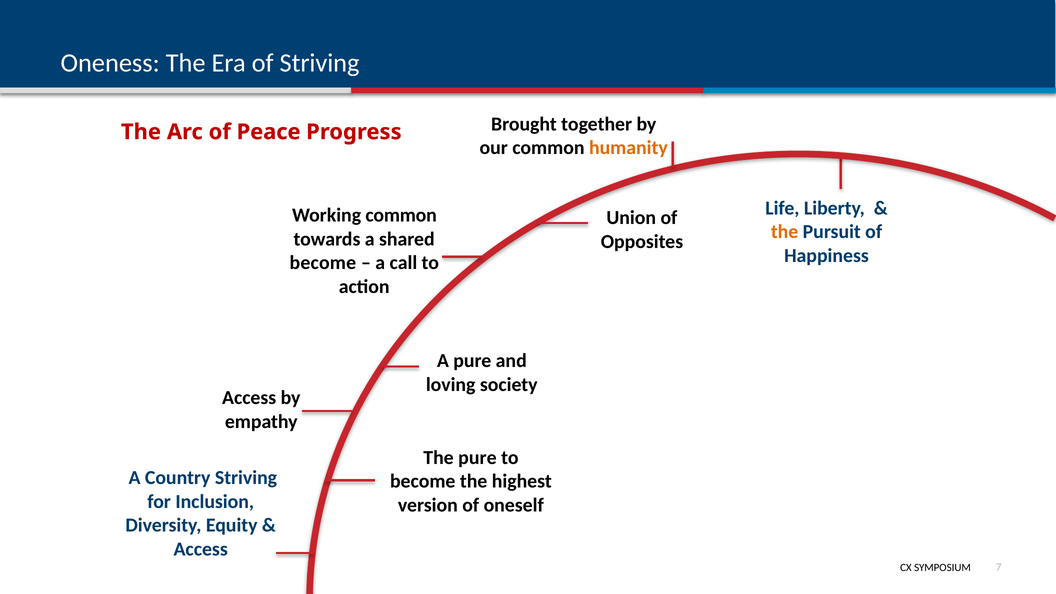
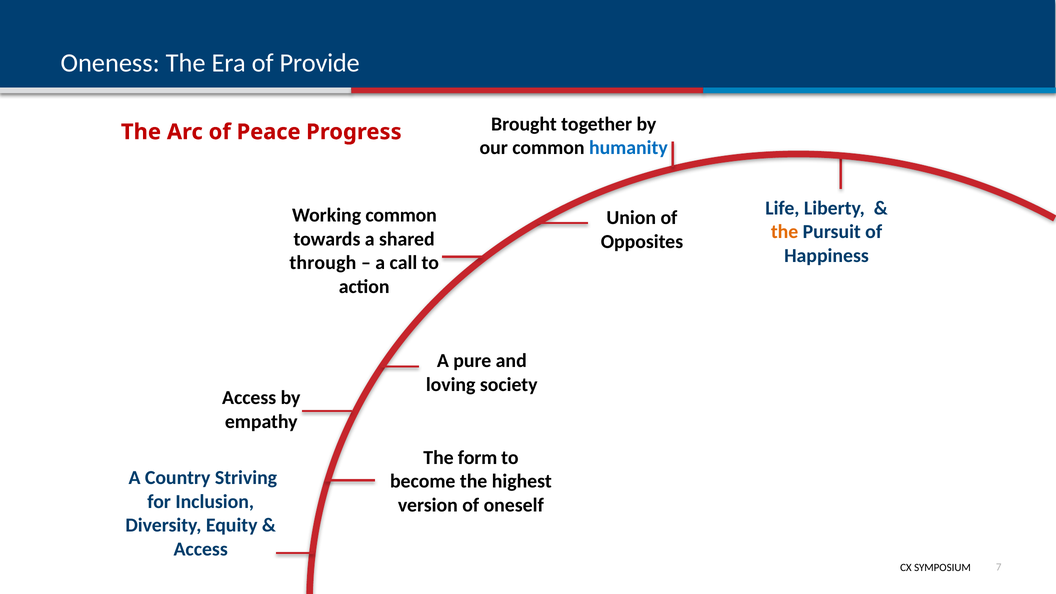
of Striving: Striving -> Provide
humanity colour: orange -> blue
become at (323, 263): become -> through
The pure: pure -> form
